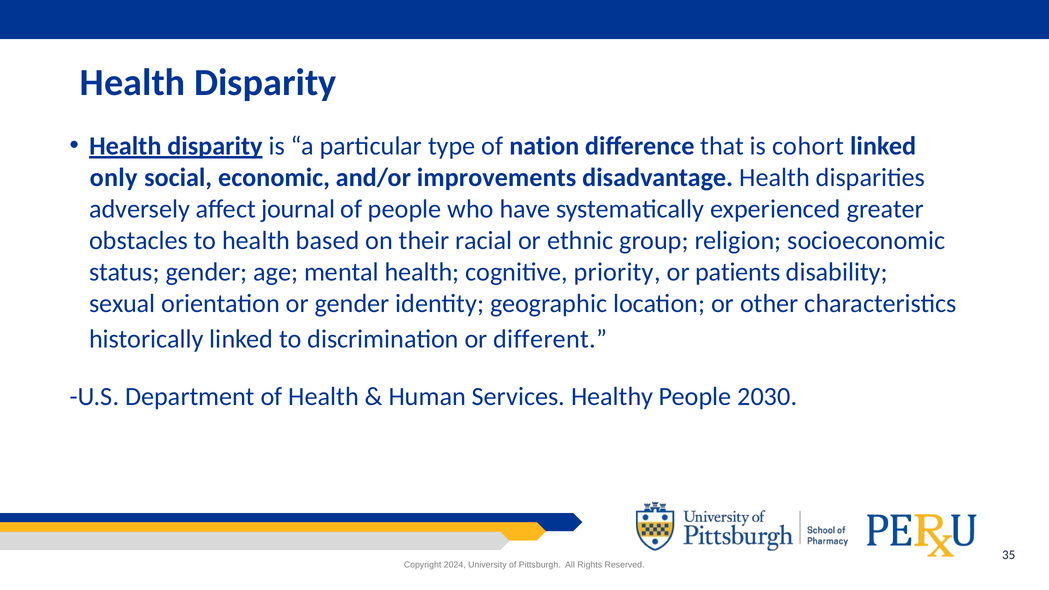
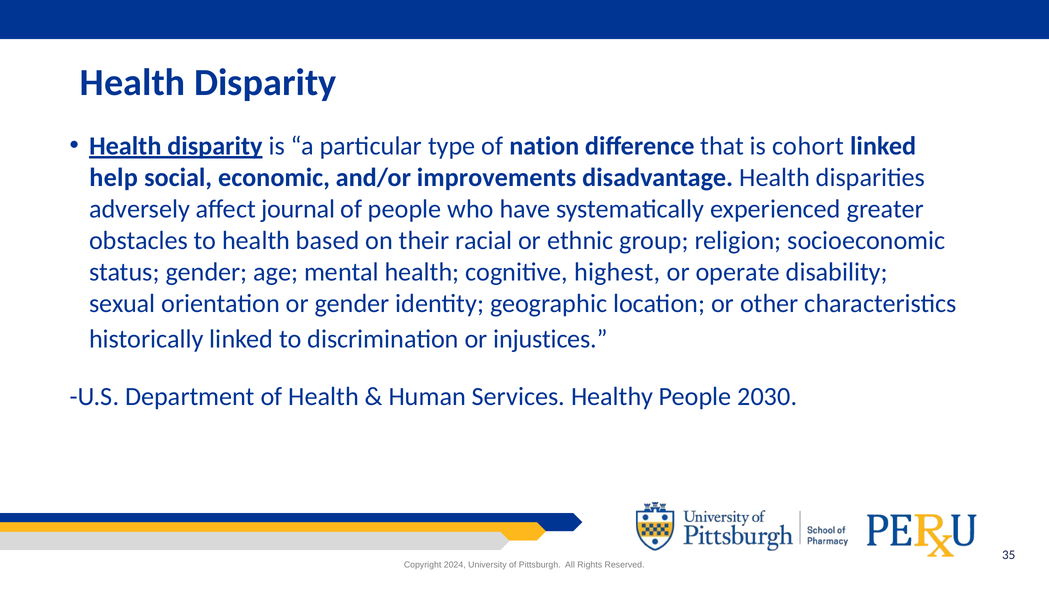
only: only -> help
priority: priority -> highest
patients: patients -> operate
different: different -> injustices
